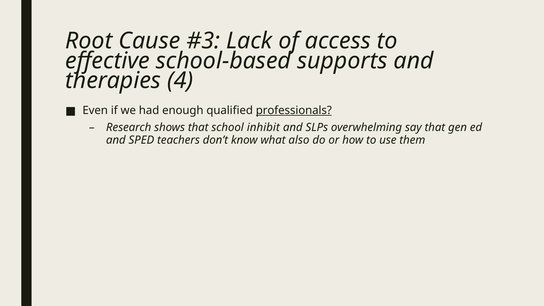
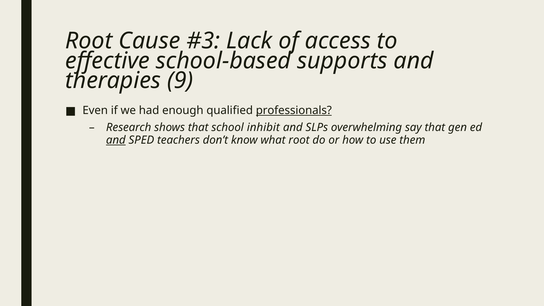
4: 4 -> 9
and at (116, 140) underline: none -> present
what also: also -> root
